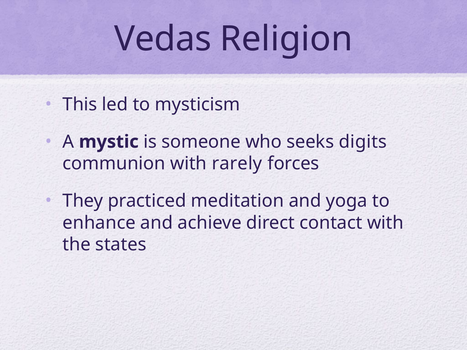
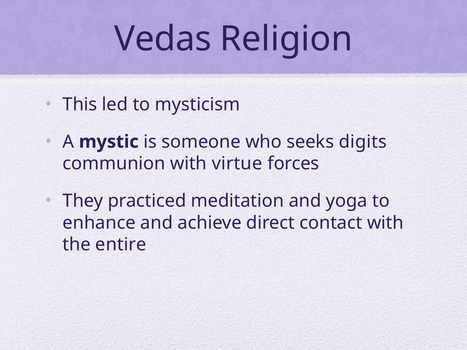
rarely: rarely -> virtue
states: states -> entire
